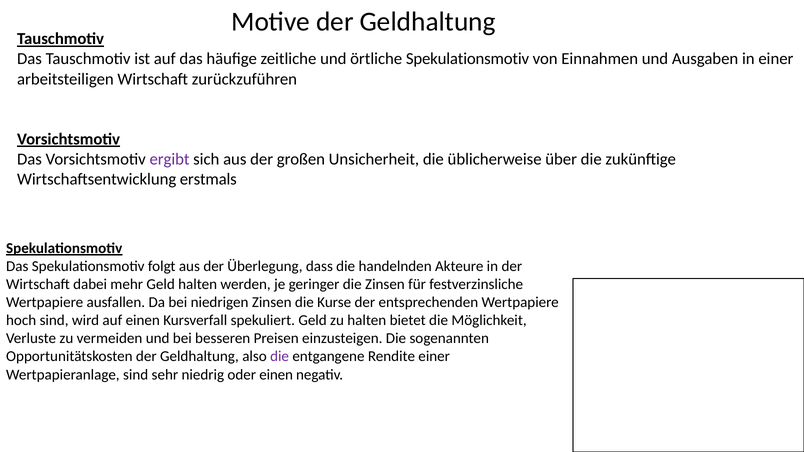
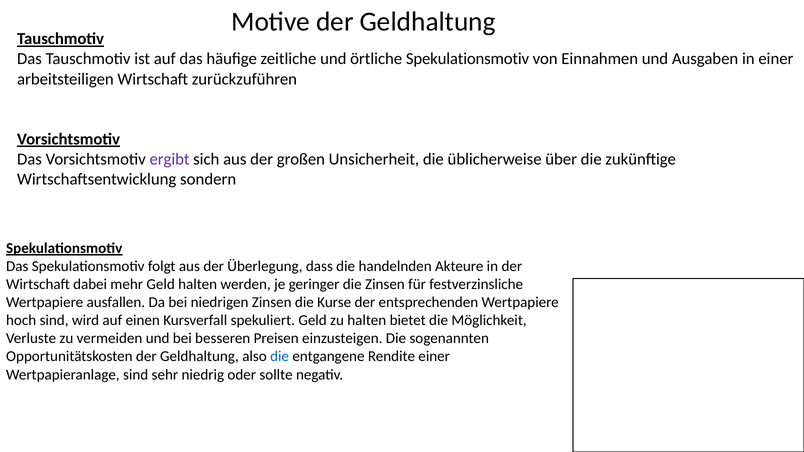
erstmals: erstmals -> sondern
die at (280, 357) colour: purple -> blue
oder einen: einen -> sollte
